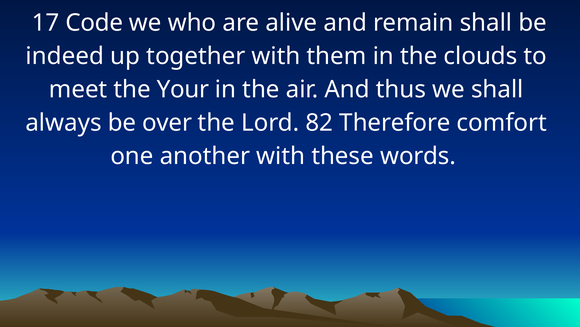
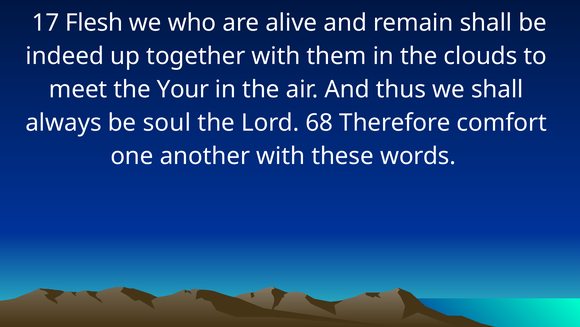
Code: Code -> Flesh
over: over -> soul
82: 82 -> 68
